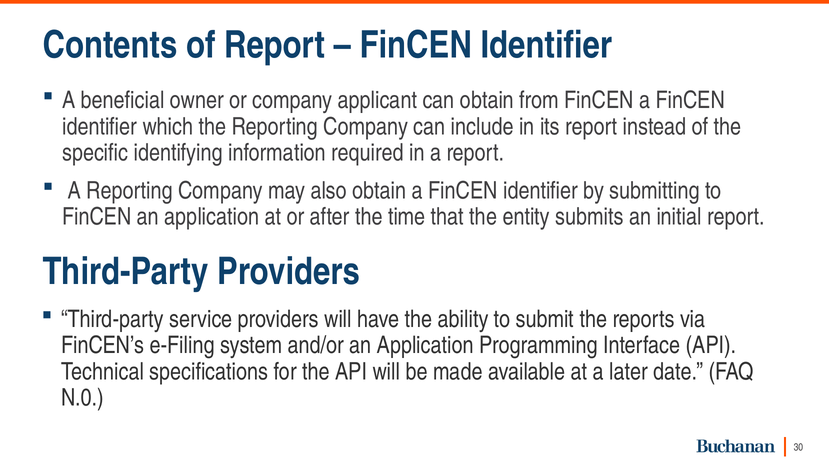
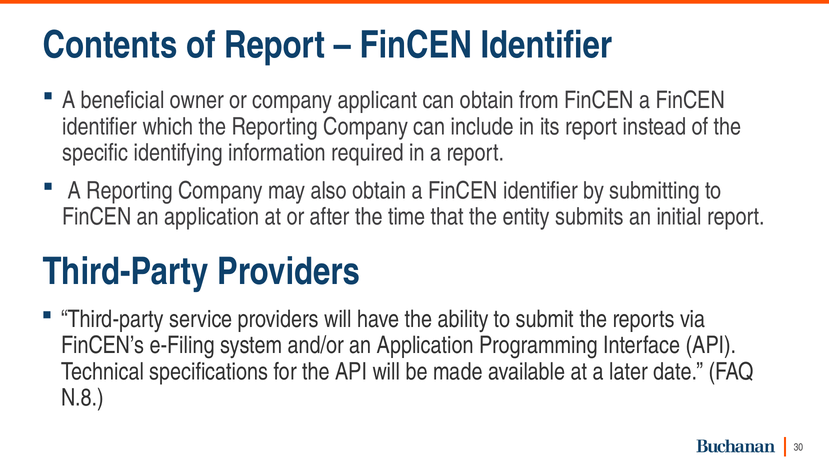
N.0: N.0 -> N.8
